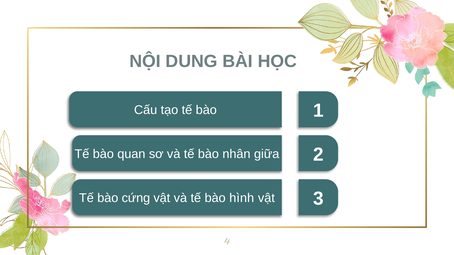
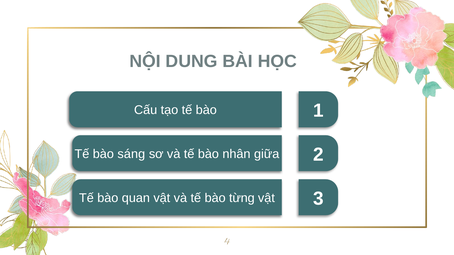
quan: quan -> sáng
cứng: cứng -> quan
hình: hình -> từng
